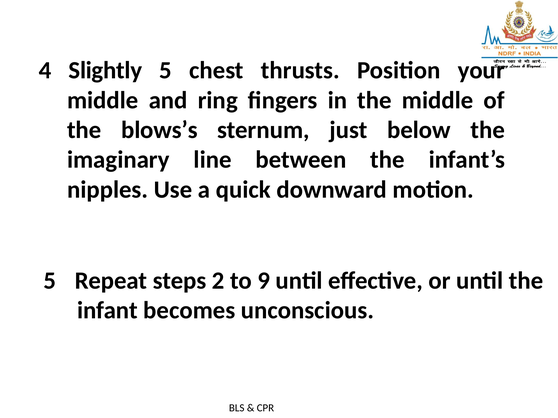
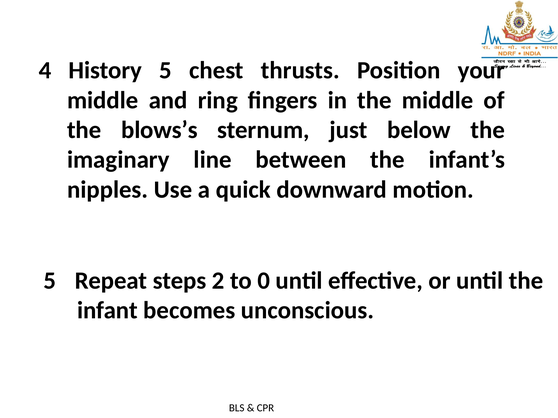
Slightly: Slightly -> History
9: 9 -> 0
